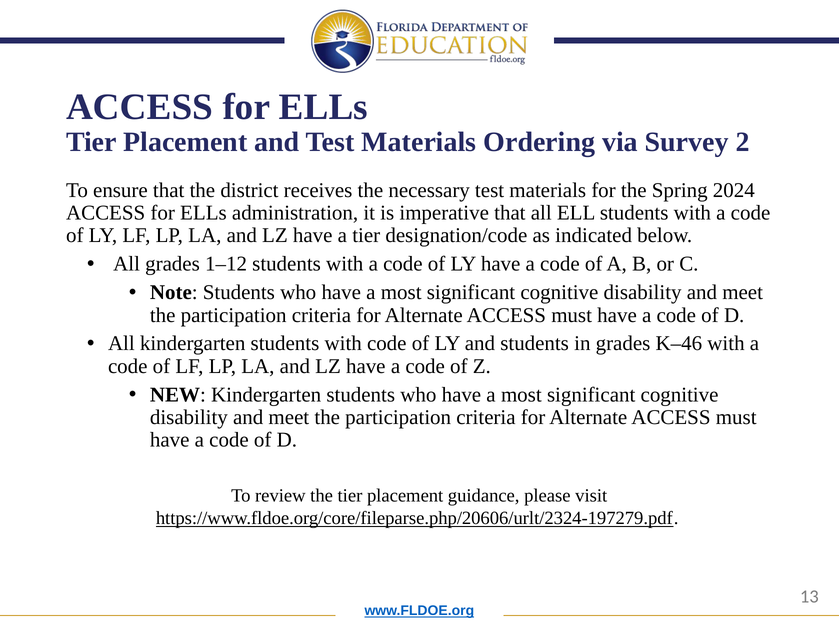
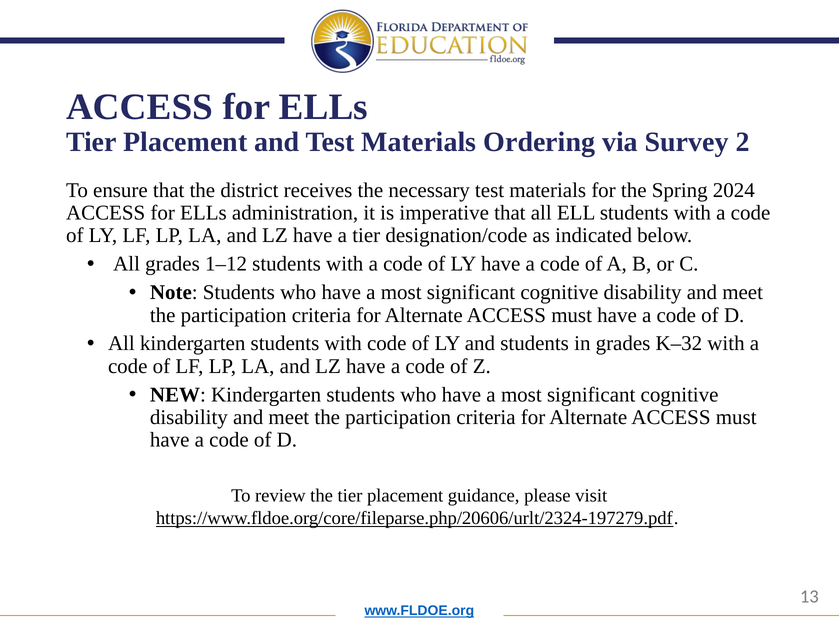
K–46: K–46 -> K–32
